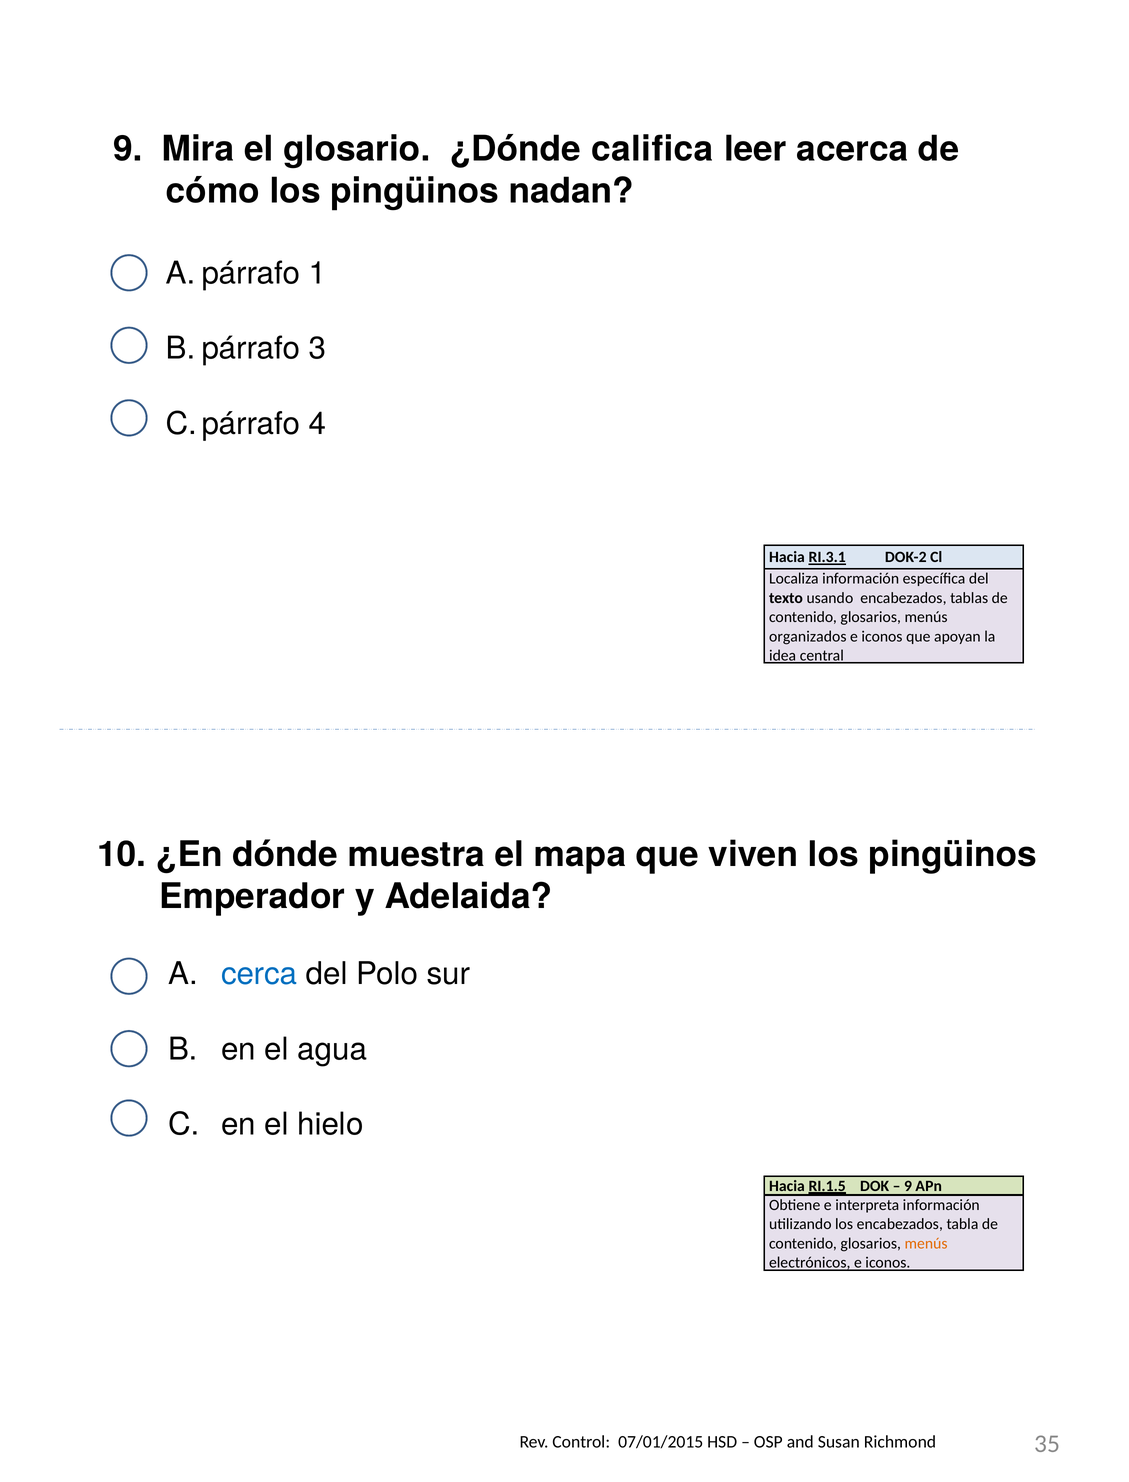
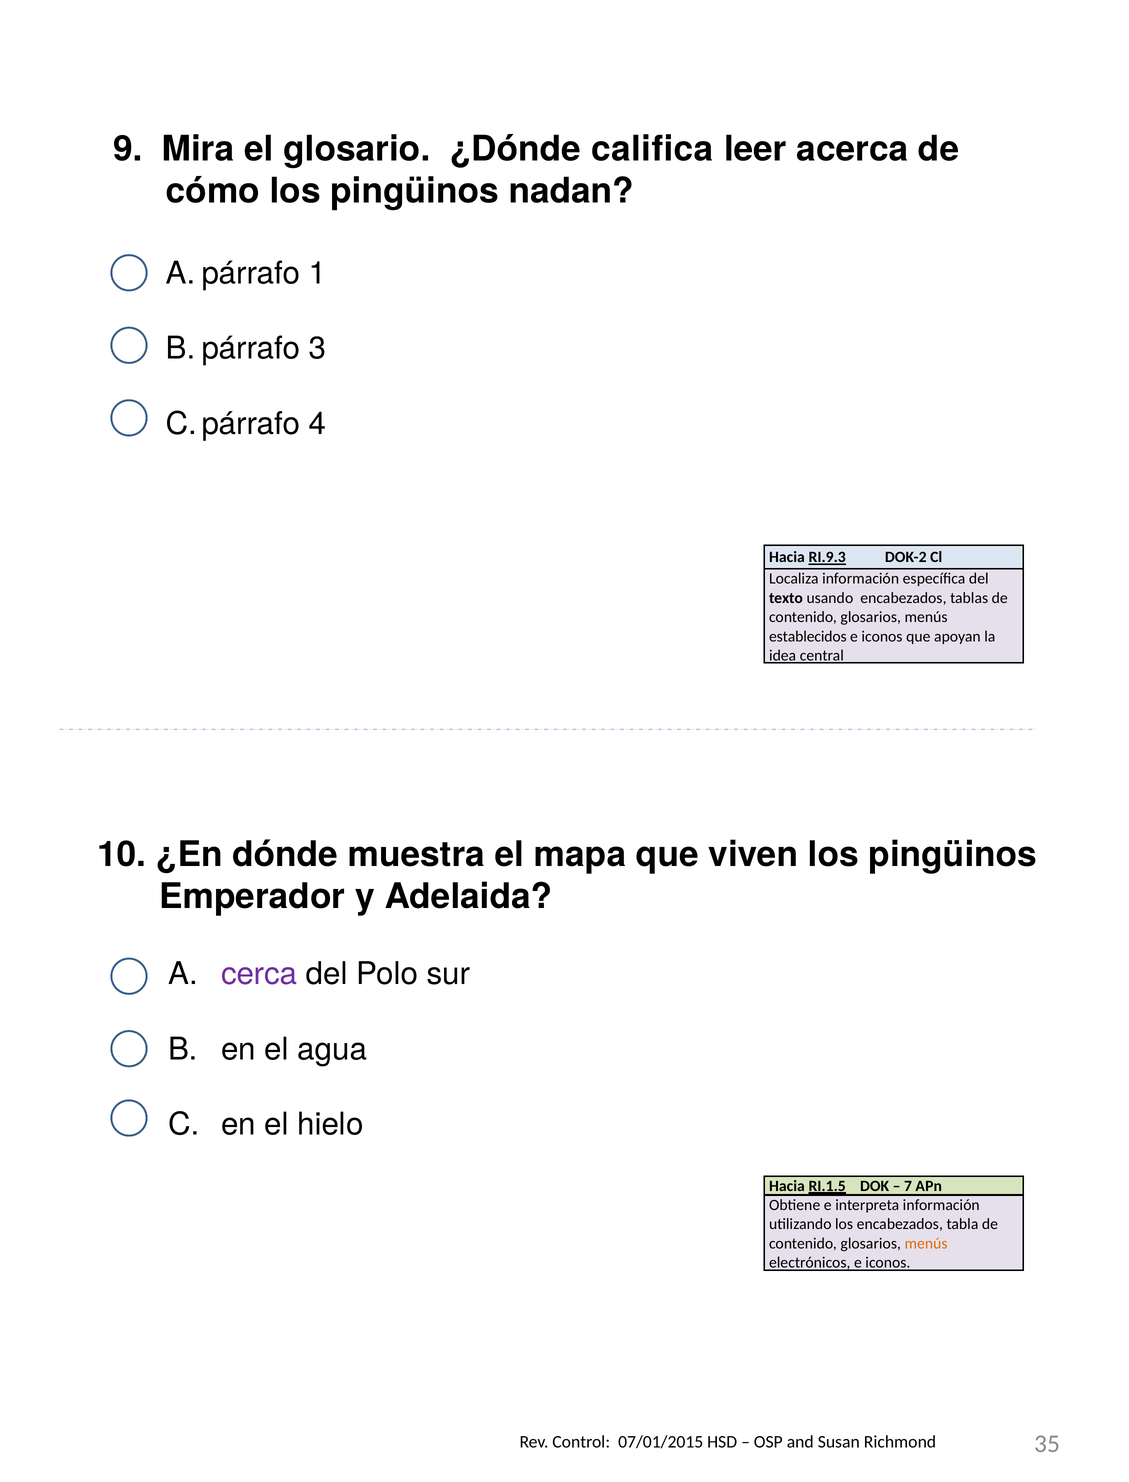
RI.3.1: RI.3.1 -> RI.9.3
organizados: organizados -> establecidos
cerca colour: blue -> purple
9 at (908, 1186): 9 -> 7
